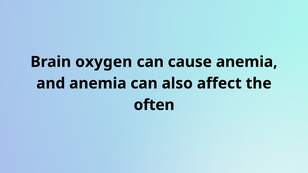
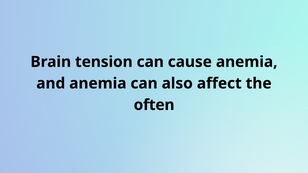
oxygen: oxygen -> tension
